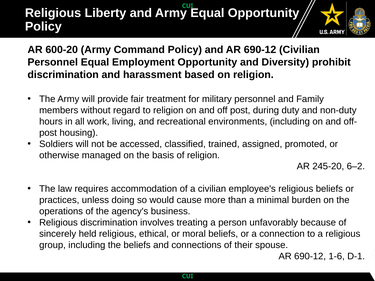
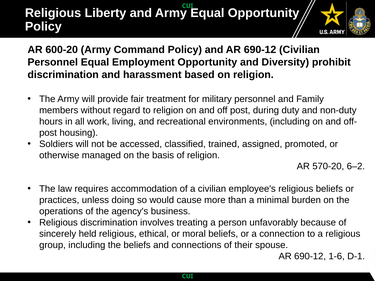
245-20: 245-20 -> 570-20
